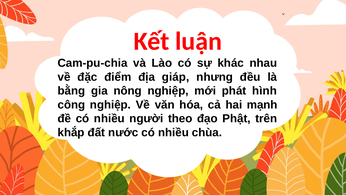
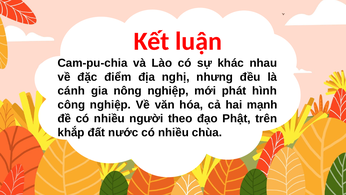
giáp: giáp -> nghị
bằng: bằng -> cánh
